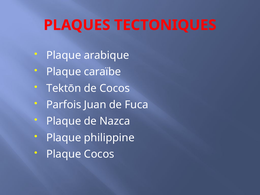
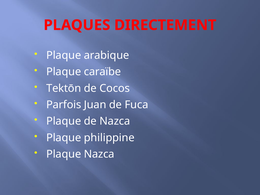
TECTONIQUES: TECTONIQUES -> DIRECTEMENT
Plaque Cocos: Cocos -> Nazca
